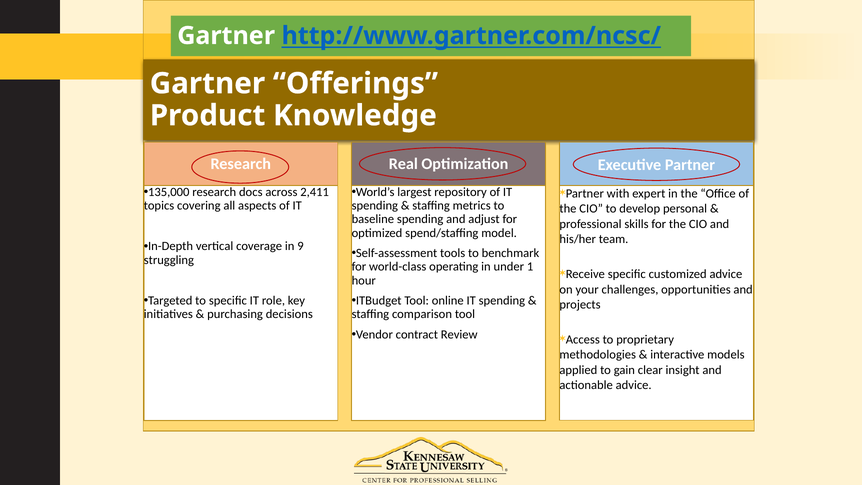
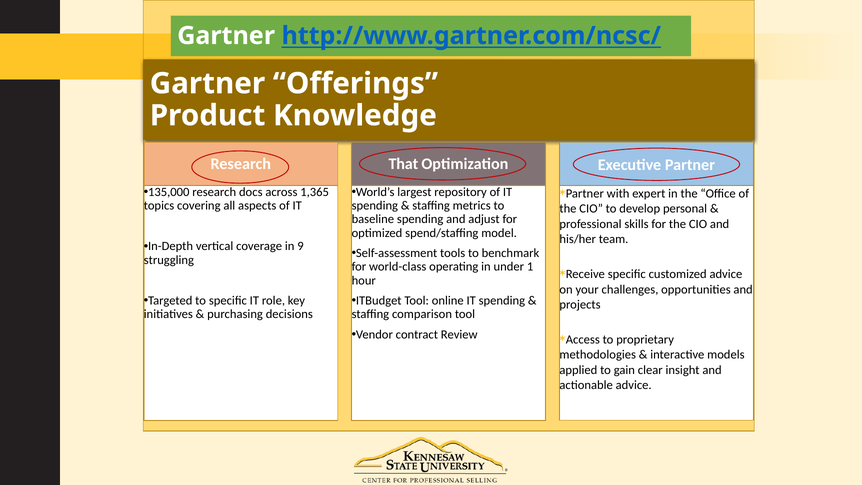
Real: Real -> That
2,411: 2,411 -> 1,365
